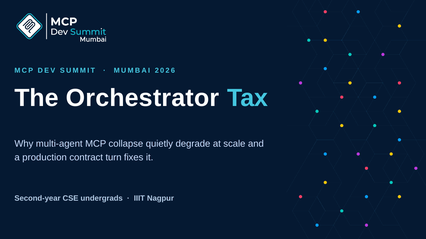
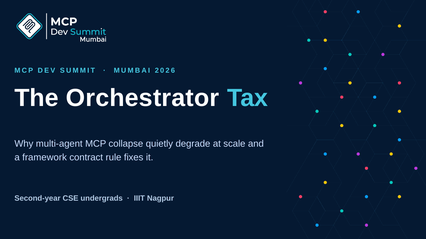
production: production -> framework
turn: turn -> rule
